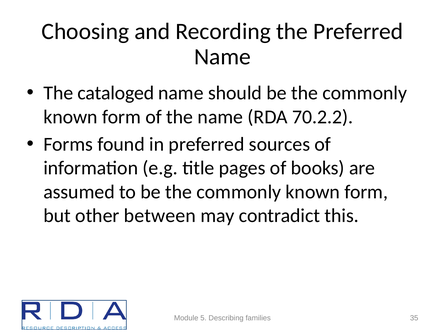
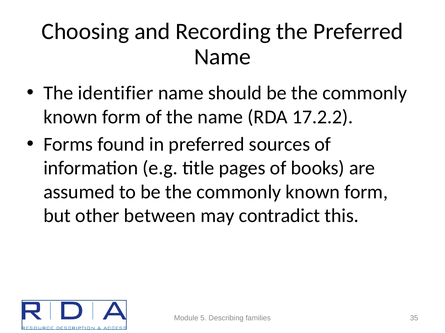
cataloged: cataloged -> identifier
70.2.2: 70.2.2 -> 17.2.2
